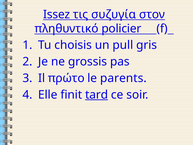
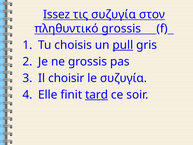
πληθυντικό policier: policier -> grossis
pull underline: none -> present
πρώτο: πρώτο -> choisir
le parents: parents -> συζυγία
